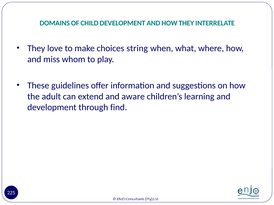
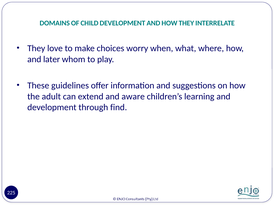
string: string -> worry
miss: miss -> later
